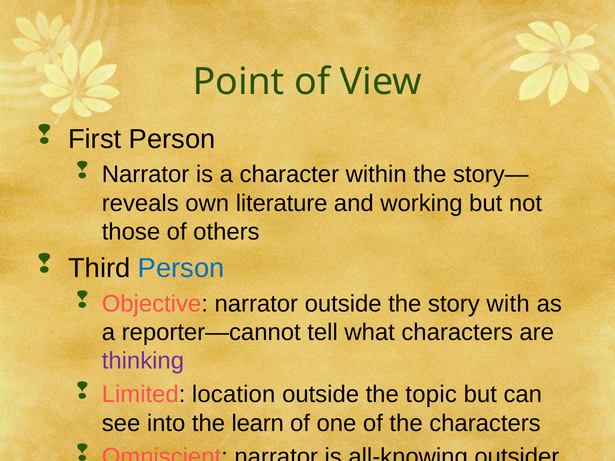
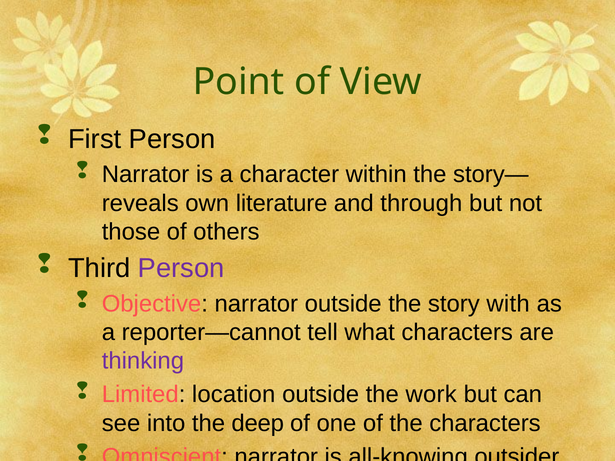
working: working -> through
Person at (181, 268) colour: blue -> purple
topic: topic -> work
learn: learn -> deep
